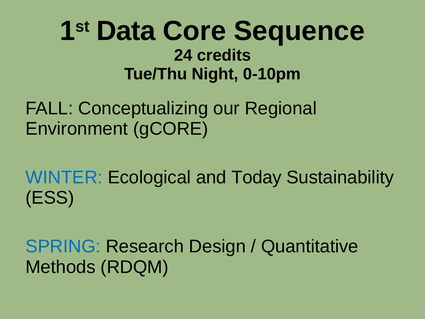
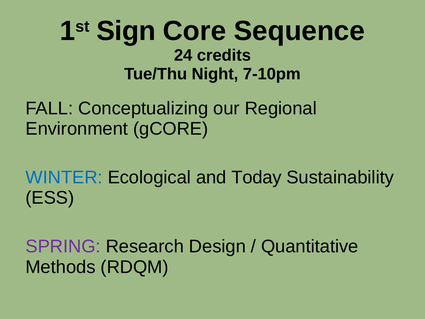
Data: Data -> Sign
0-10pm: 0-10pm -> 7-10pm
SPRING colour: blue -> purple
